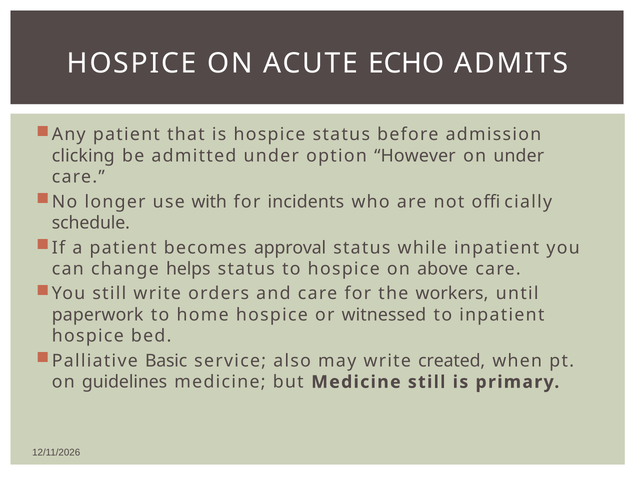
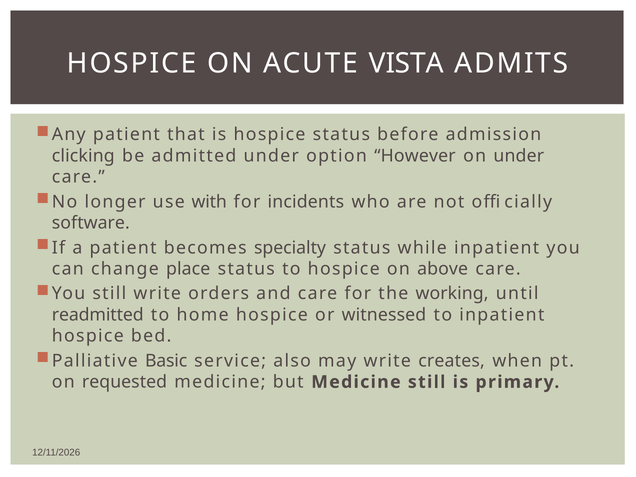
ECHO: ECHO -> VISTA
schedule: schedule -> software
approval: approval -> specialty
helps: helps -> place
workers: workers -> working
paperwork: paperwork -> readmitted
created: created -> creates
guidelines: guidelines -> requested
